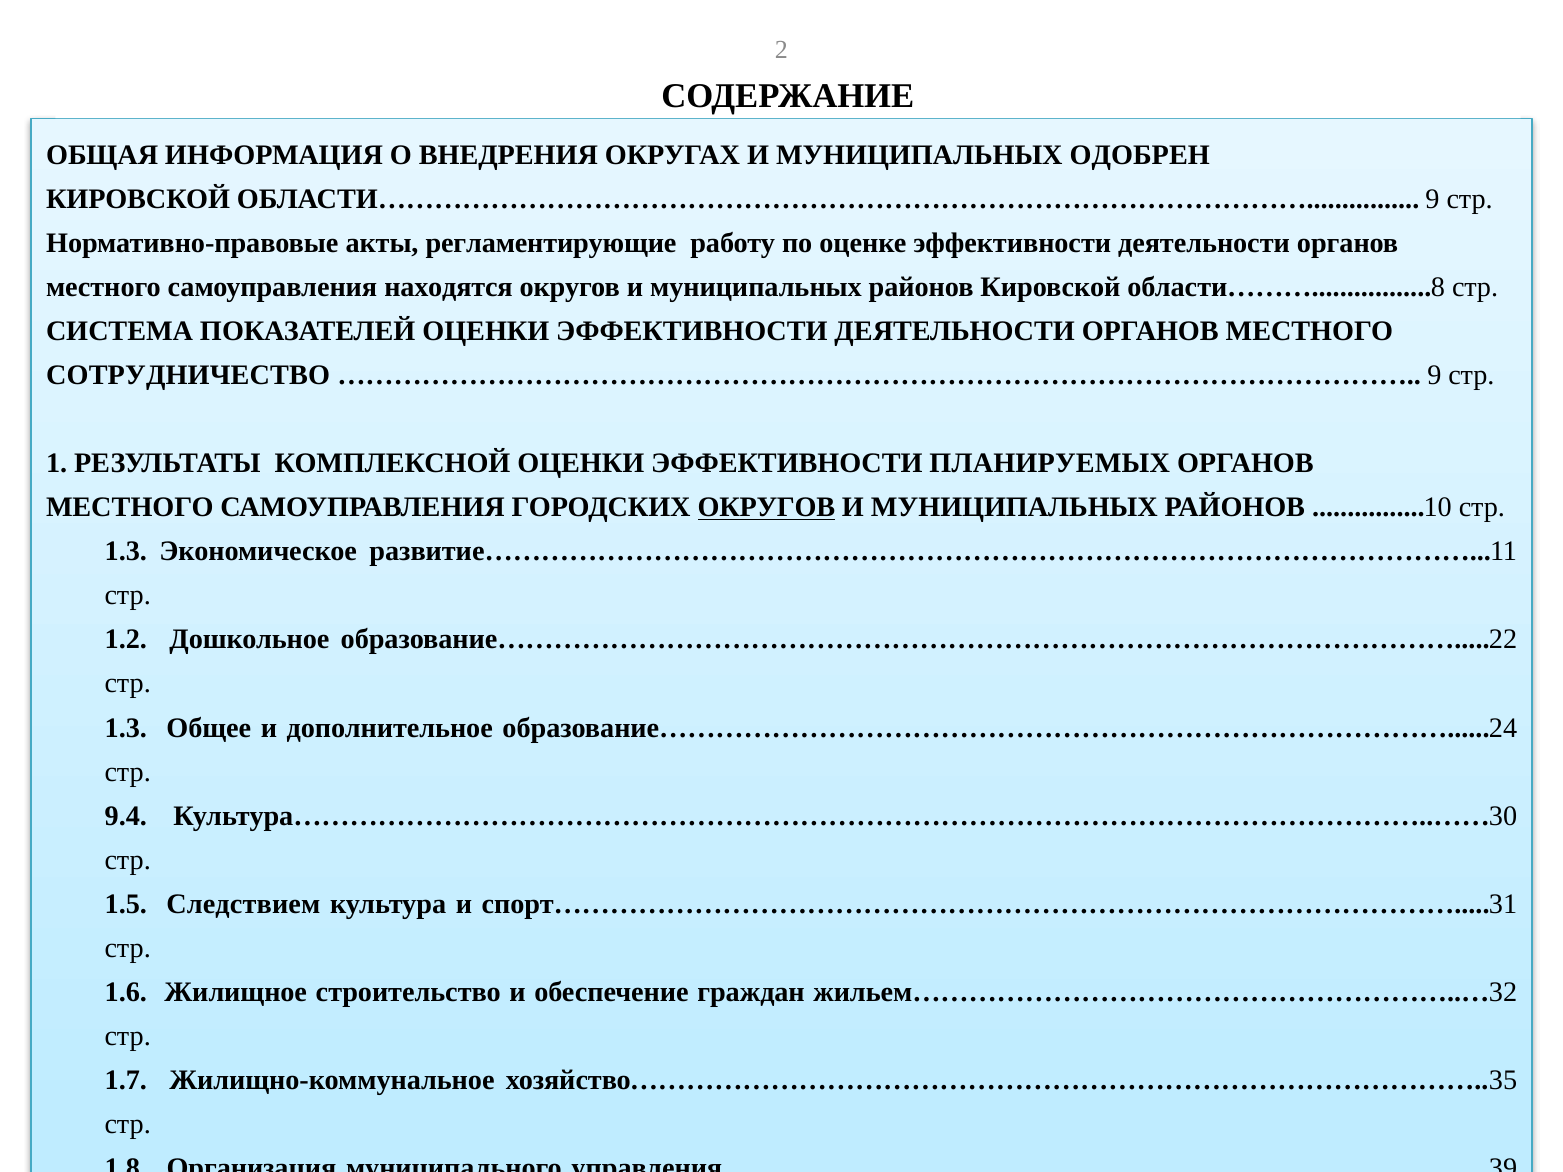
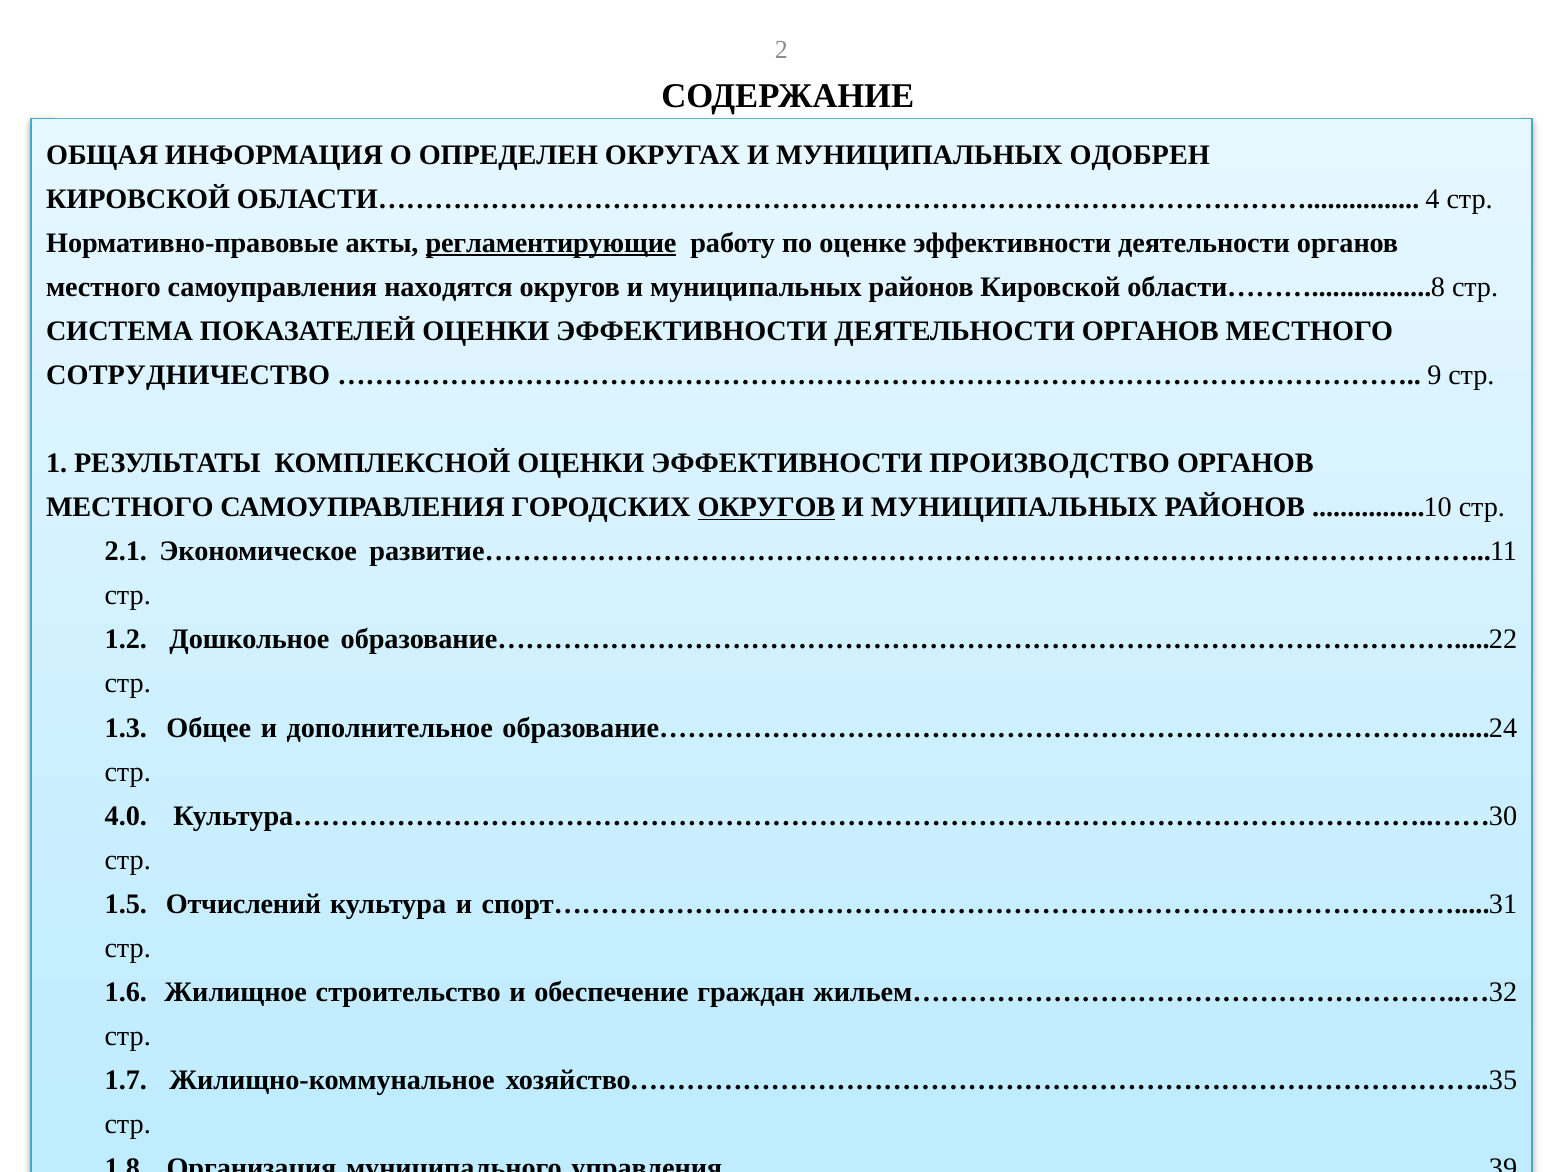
ВНЕДРЕНИЯ: ВНЕДРЕНИЯ -> ОПРЕДЕЛЕН
ОБЛАСТИ……………………………………………………………………………………… 9: 9 -> 4
регламентирующие underline: none -> present
ПЛАНИРУЕМЫХ: ПЛАНИРУЕМЫХ -> ПРОИЗВОДСТВО
1.3 at (126, 552): 1.3 -> 2.1
9.4: 9.4 -> 4.0
Следствием: Следствием -> Отчислений
